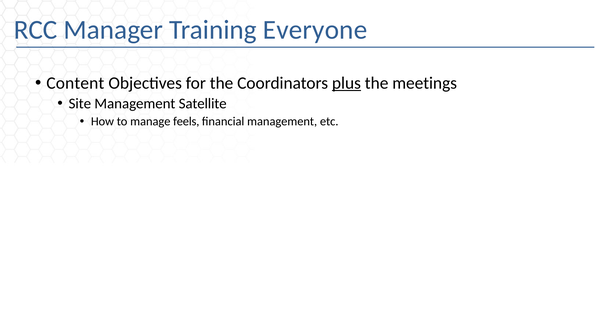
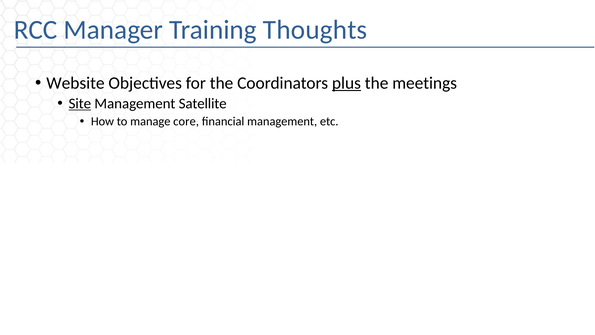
Everyone: Everyone -> Thoughts
Content: Content -> Website
Site underline: none -> present
feels: feels -> core
